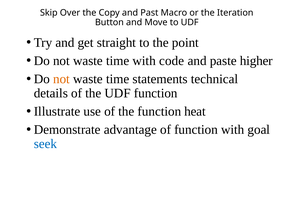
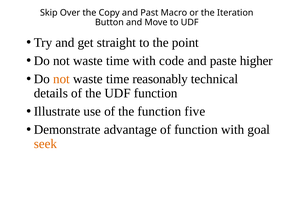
statements: statements -> reasonably
heat: heat -> five
seek colour: blue -> orange
